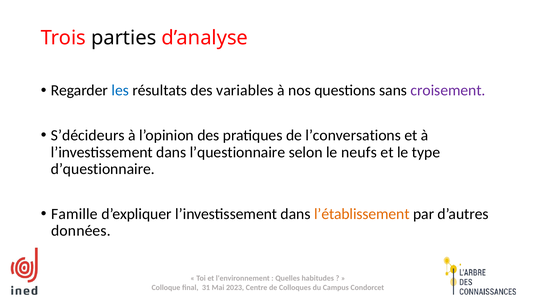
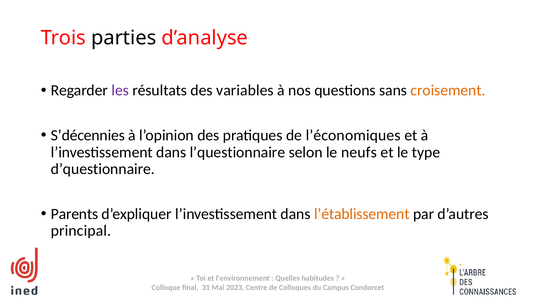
les colour: blue -> purple
croisement colour: purple -> orange
S’décideurs: S’décideurs -> S’décennies
l’conversations: l’conversations -> l’économiques
Famille: Famille -> Parents
données: données -> principal
